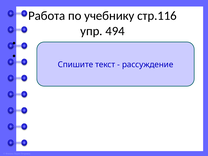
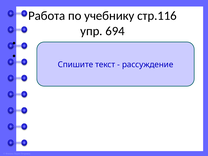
494: 494 -> 694
